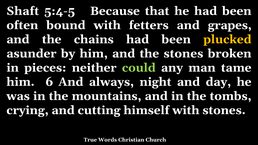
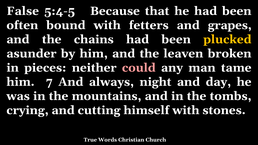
Shaft: Shaft -> False
the stones: stones -> leaven
could colour: light green -> pink
6: 6 -> 7
